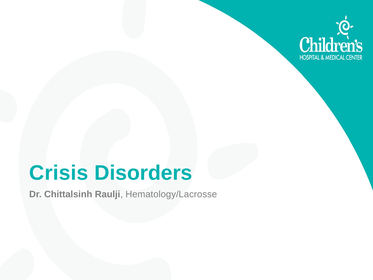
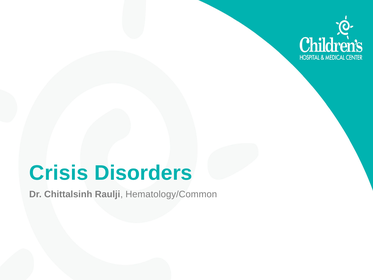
Hematology/Lacrosse: Hematology/Lacrosse -> Hematology/Common
